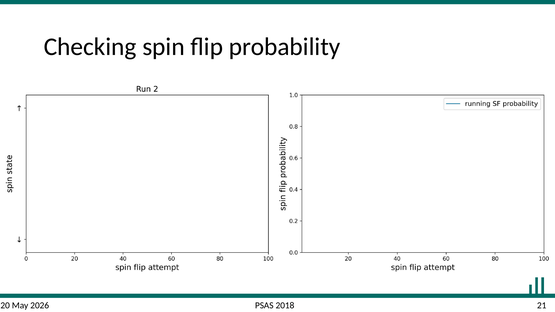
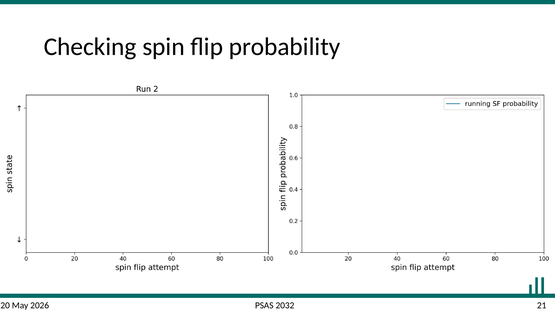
2018: 2018 -> 2032
